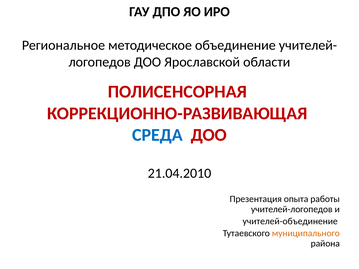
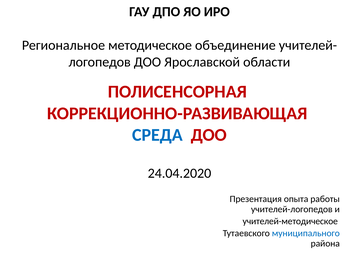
21.04.2010: 21.04.2010 -> 24.04.2020
учителей-объединение: учителей-объединение -> учителей-методическое
муниципального colour: orange -> blue
